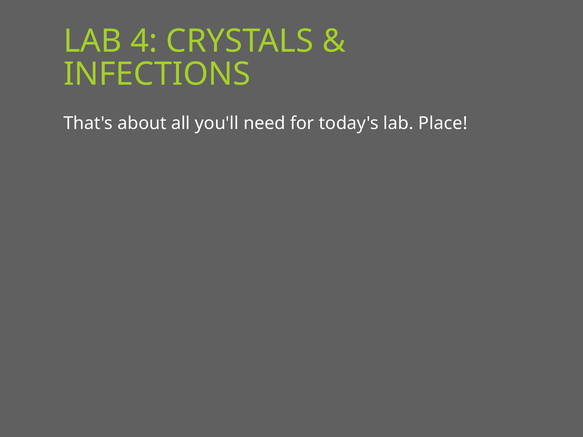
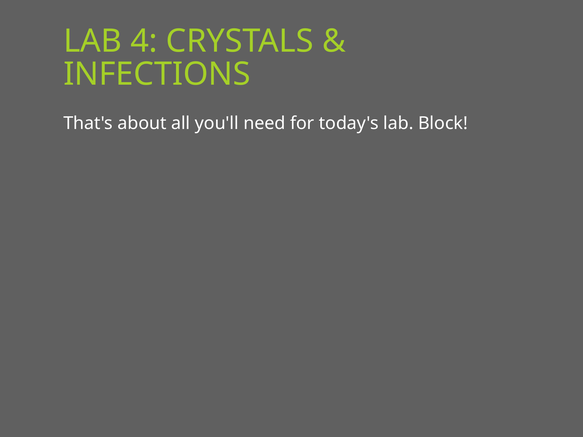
Place: Place -> Block
